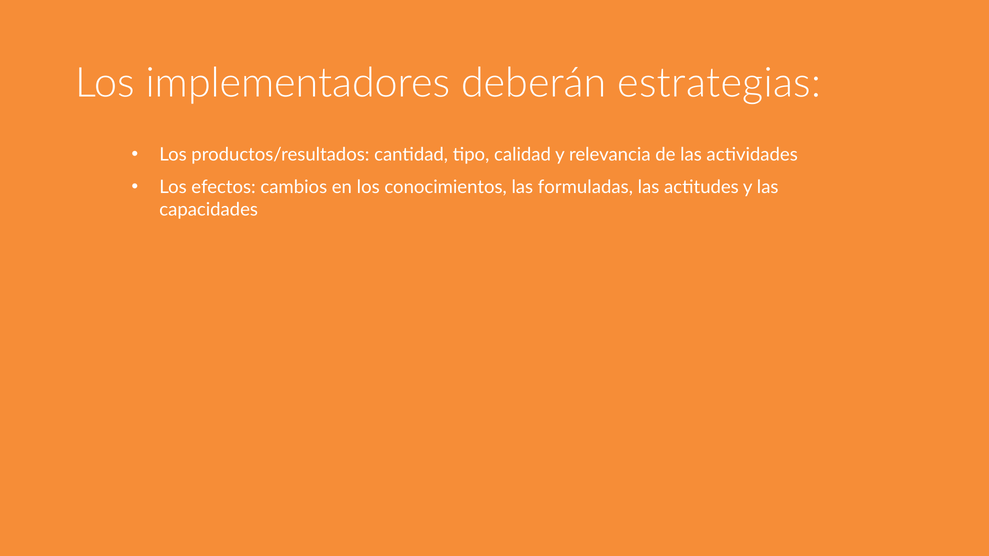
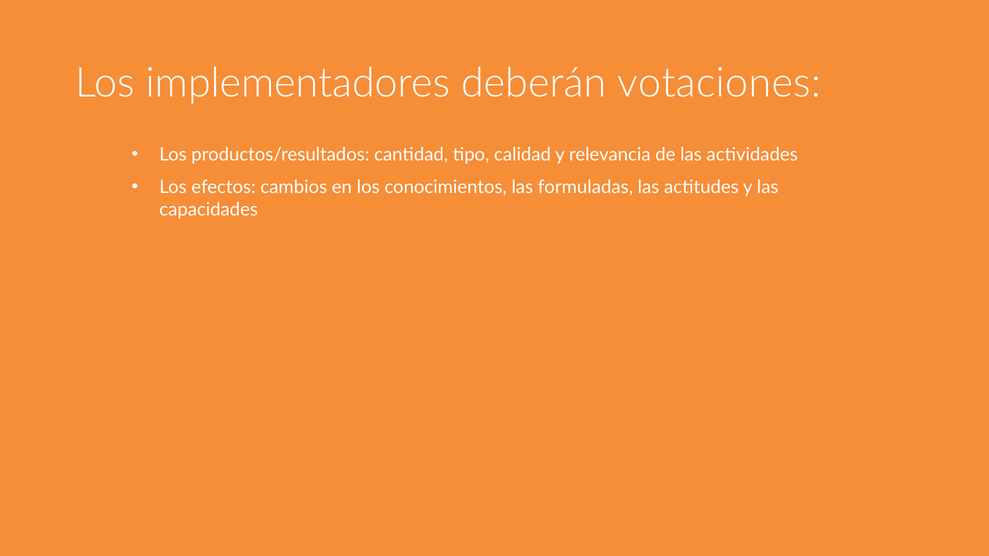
estrategias: estrategias -> votaciones
